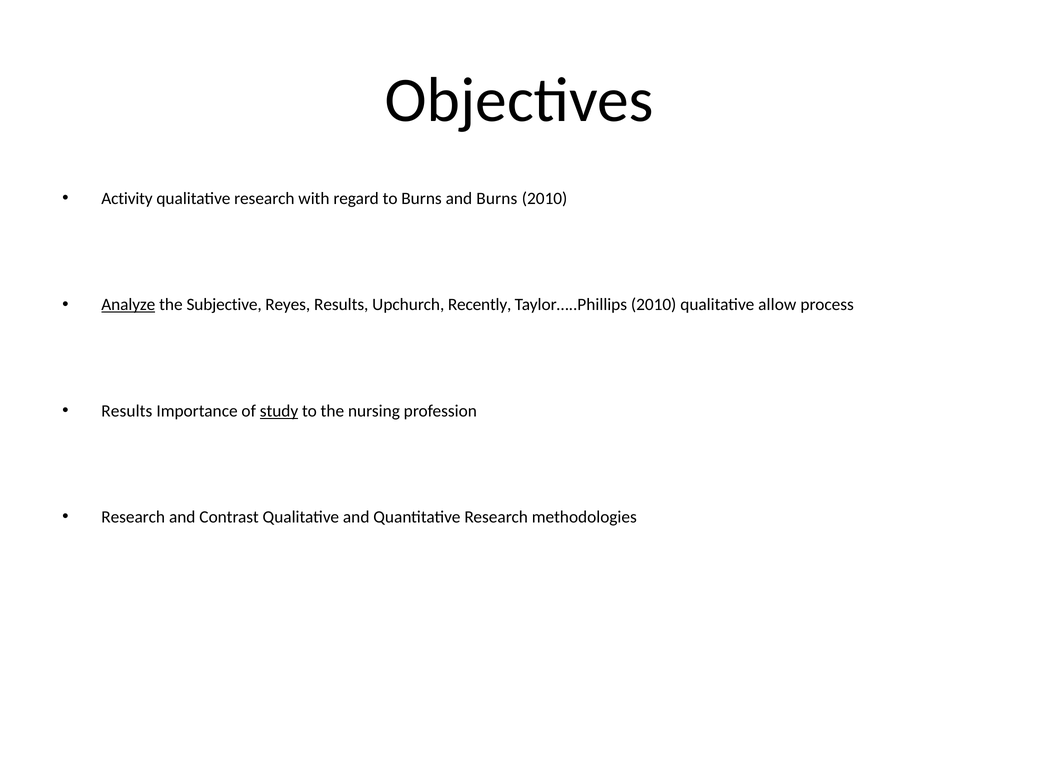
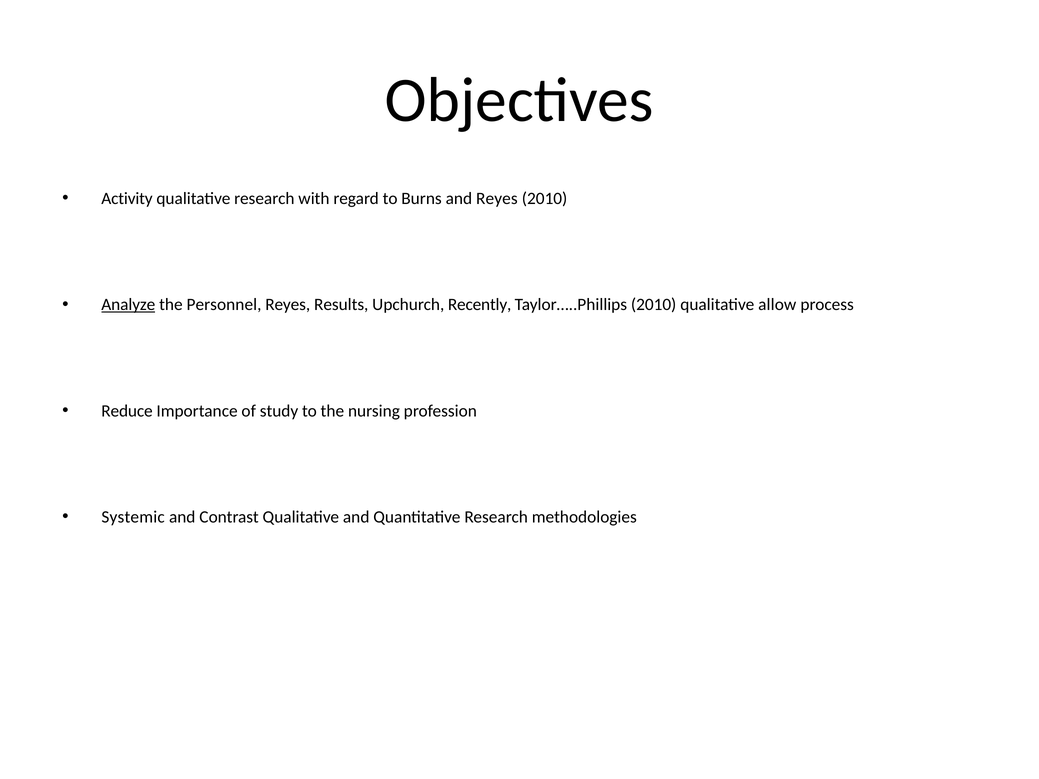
and Burns: Burns -> Reyes
Subjective: Subjective -> Personnel
Results at (127, 411): Results -> Reduce
study underline: present -> none
Research at (133, 517): Research -> Systemic
